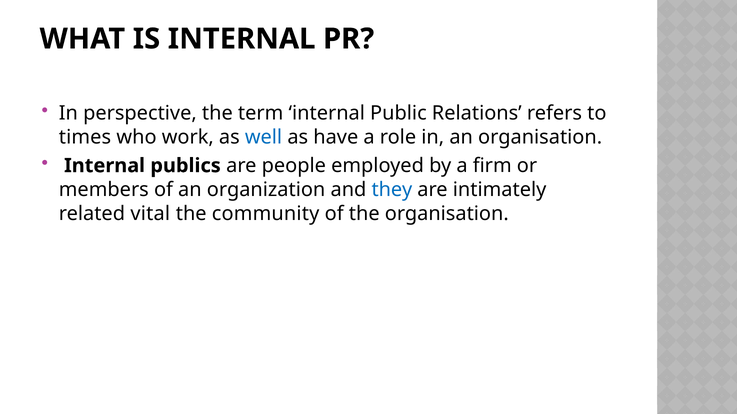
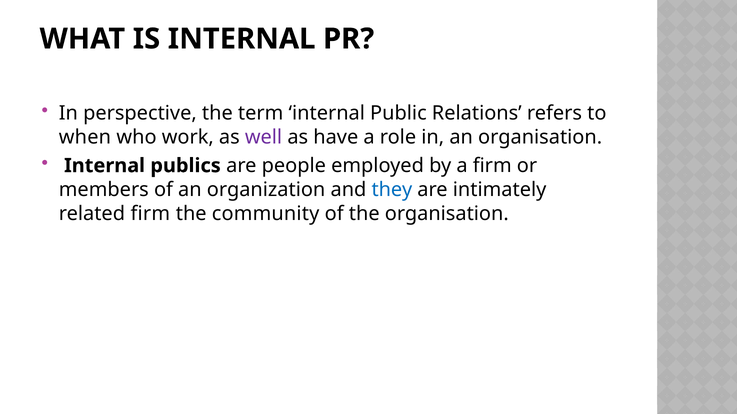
times: times -> when
well colour: blue -> purple
related vital: vital -> firm
